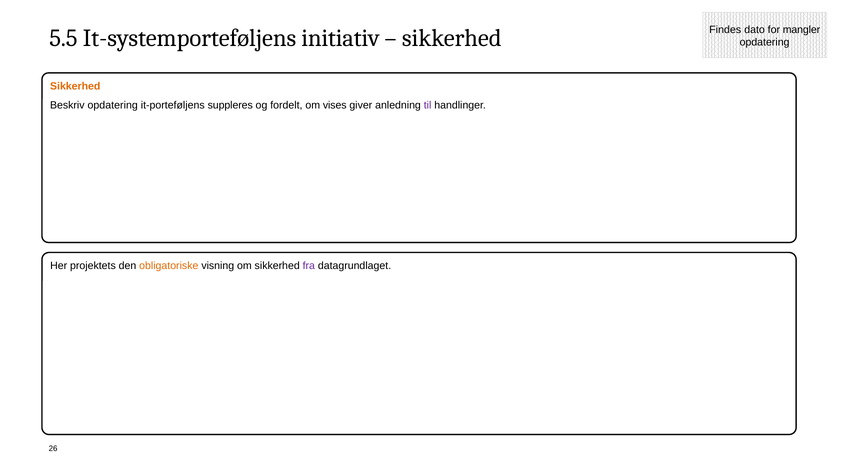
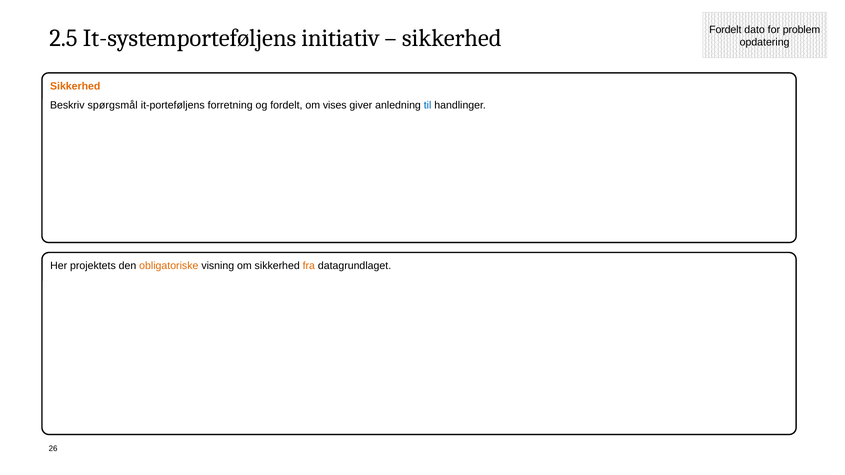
Findes at (725, 30): Findes -> Fordelt
mangler: mangler -> problem
5.5: 5.5 -> 2.5
Beskriv opdatering: opdatering -> spørgsmål
suppleres: suppleres -> forretning
til colour: purple -> blue
fra colour: purple -> orange
